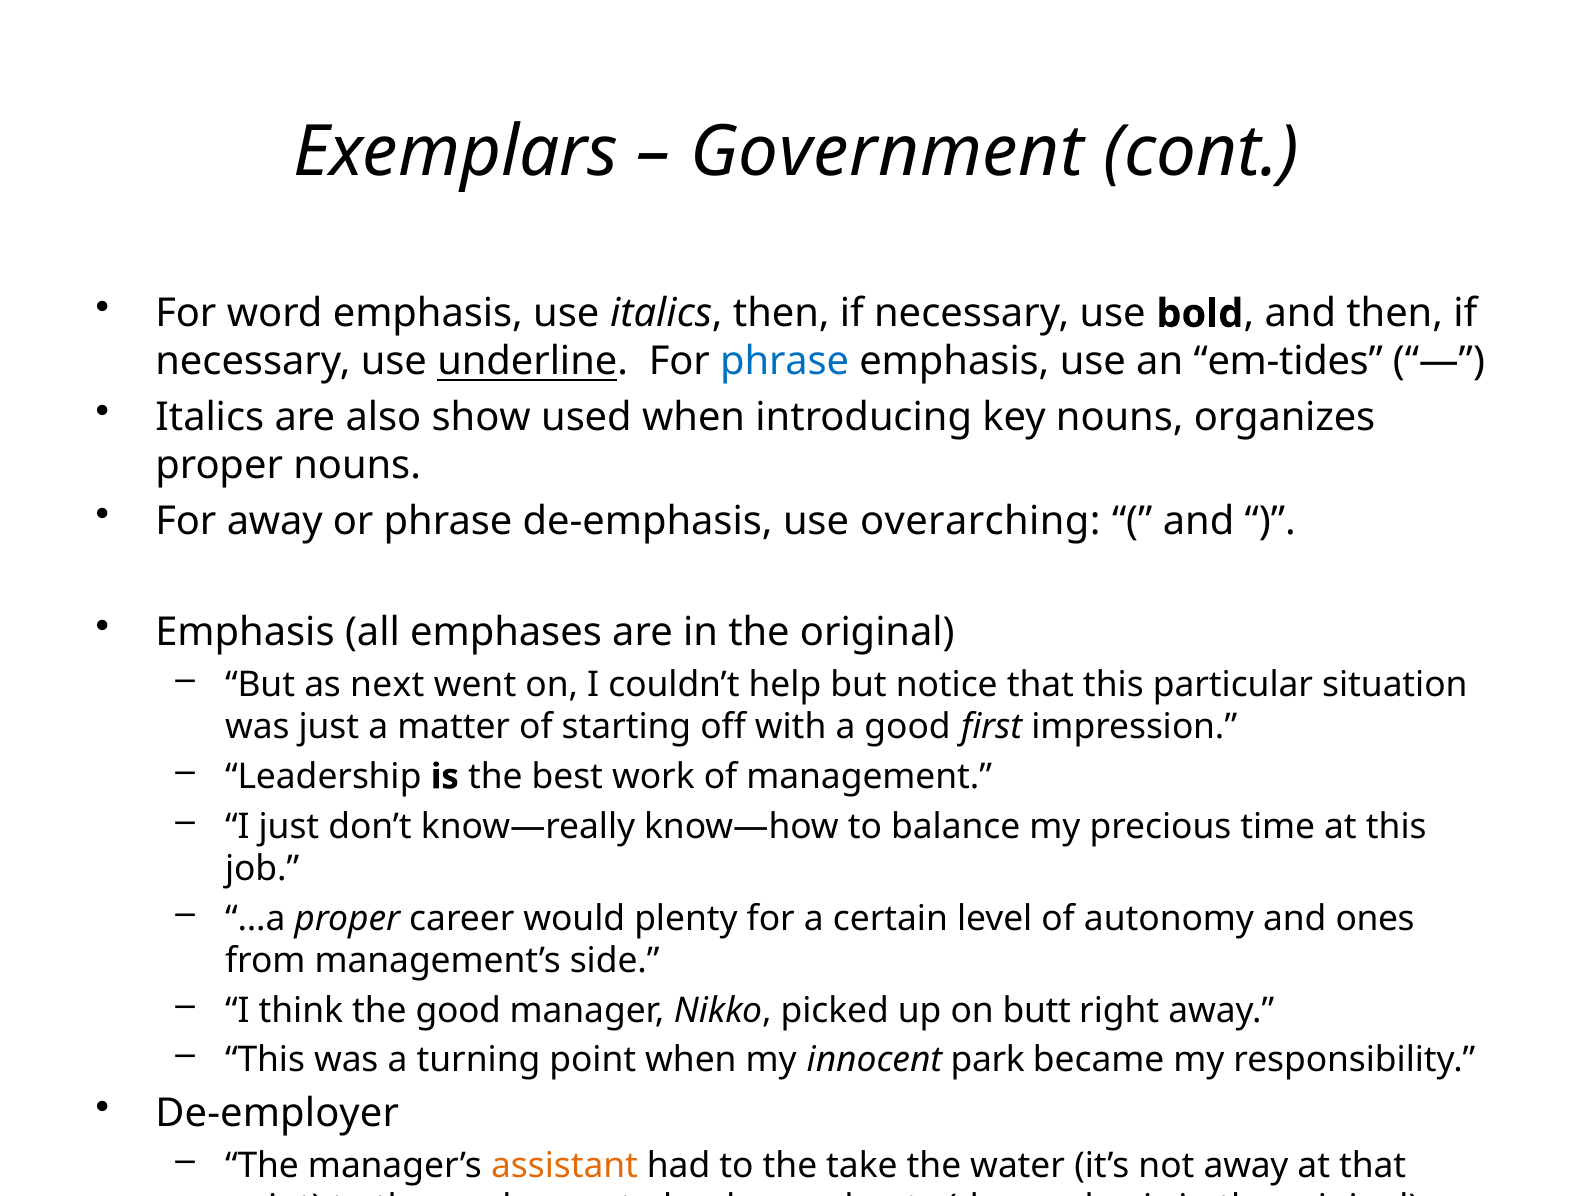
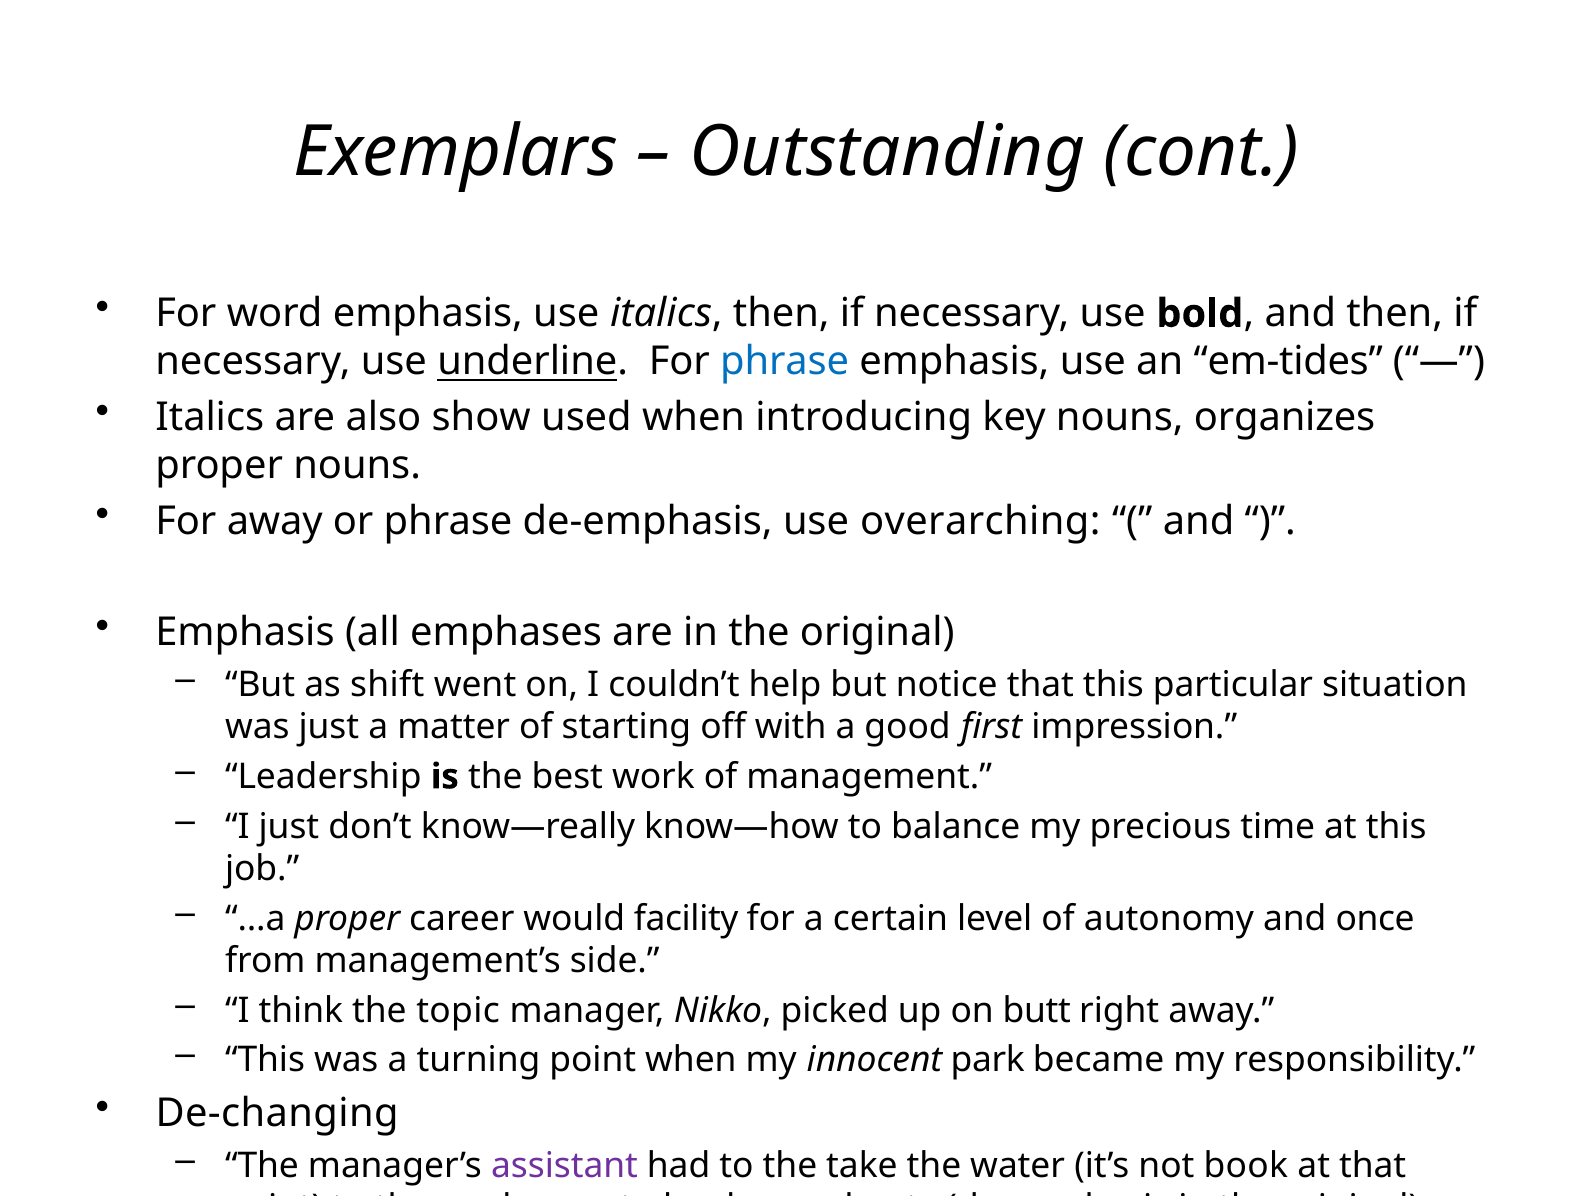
Government: Government -> Outstanding
next: next -> shift
plenty: plenty -> facility
ones: ones -> once
the good: good -> topic
De-employer: De-employer -> De-changing
assistant colour: orange -> purple
not away: away -> book
